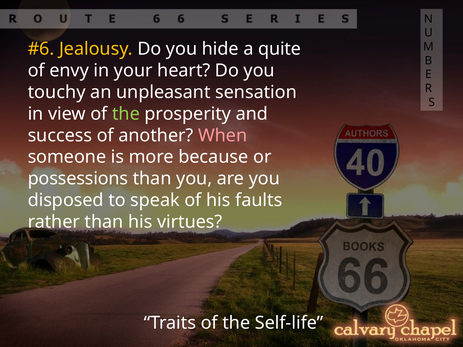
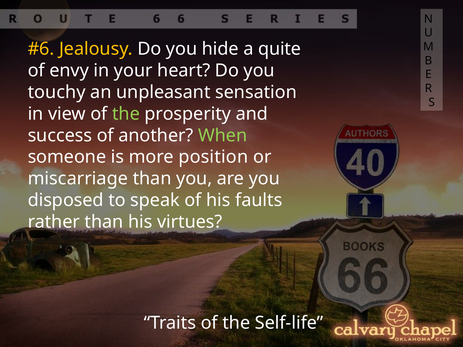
When colour: pink -> light green
because: because -> position
possessions: possessions -> miscarriage
